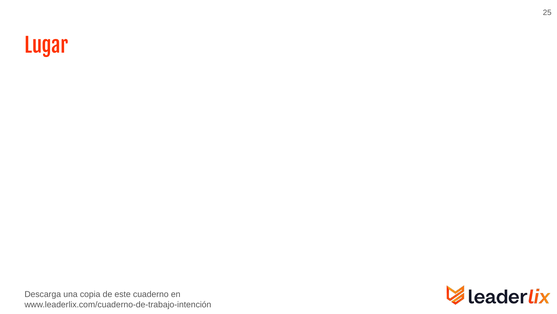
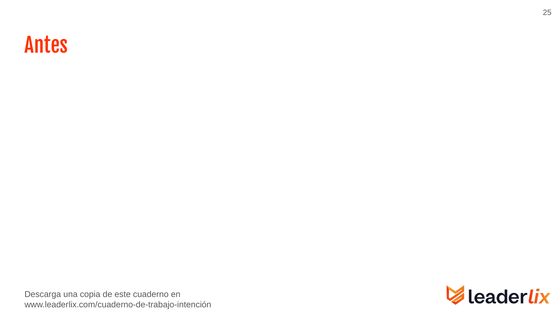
Lugar: Lugar -> Antes
